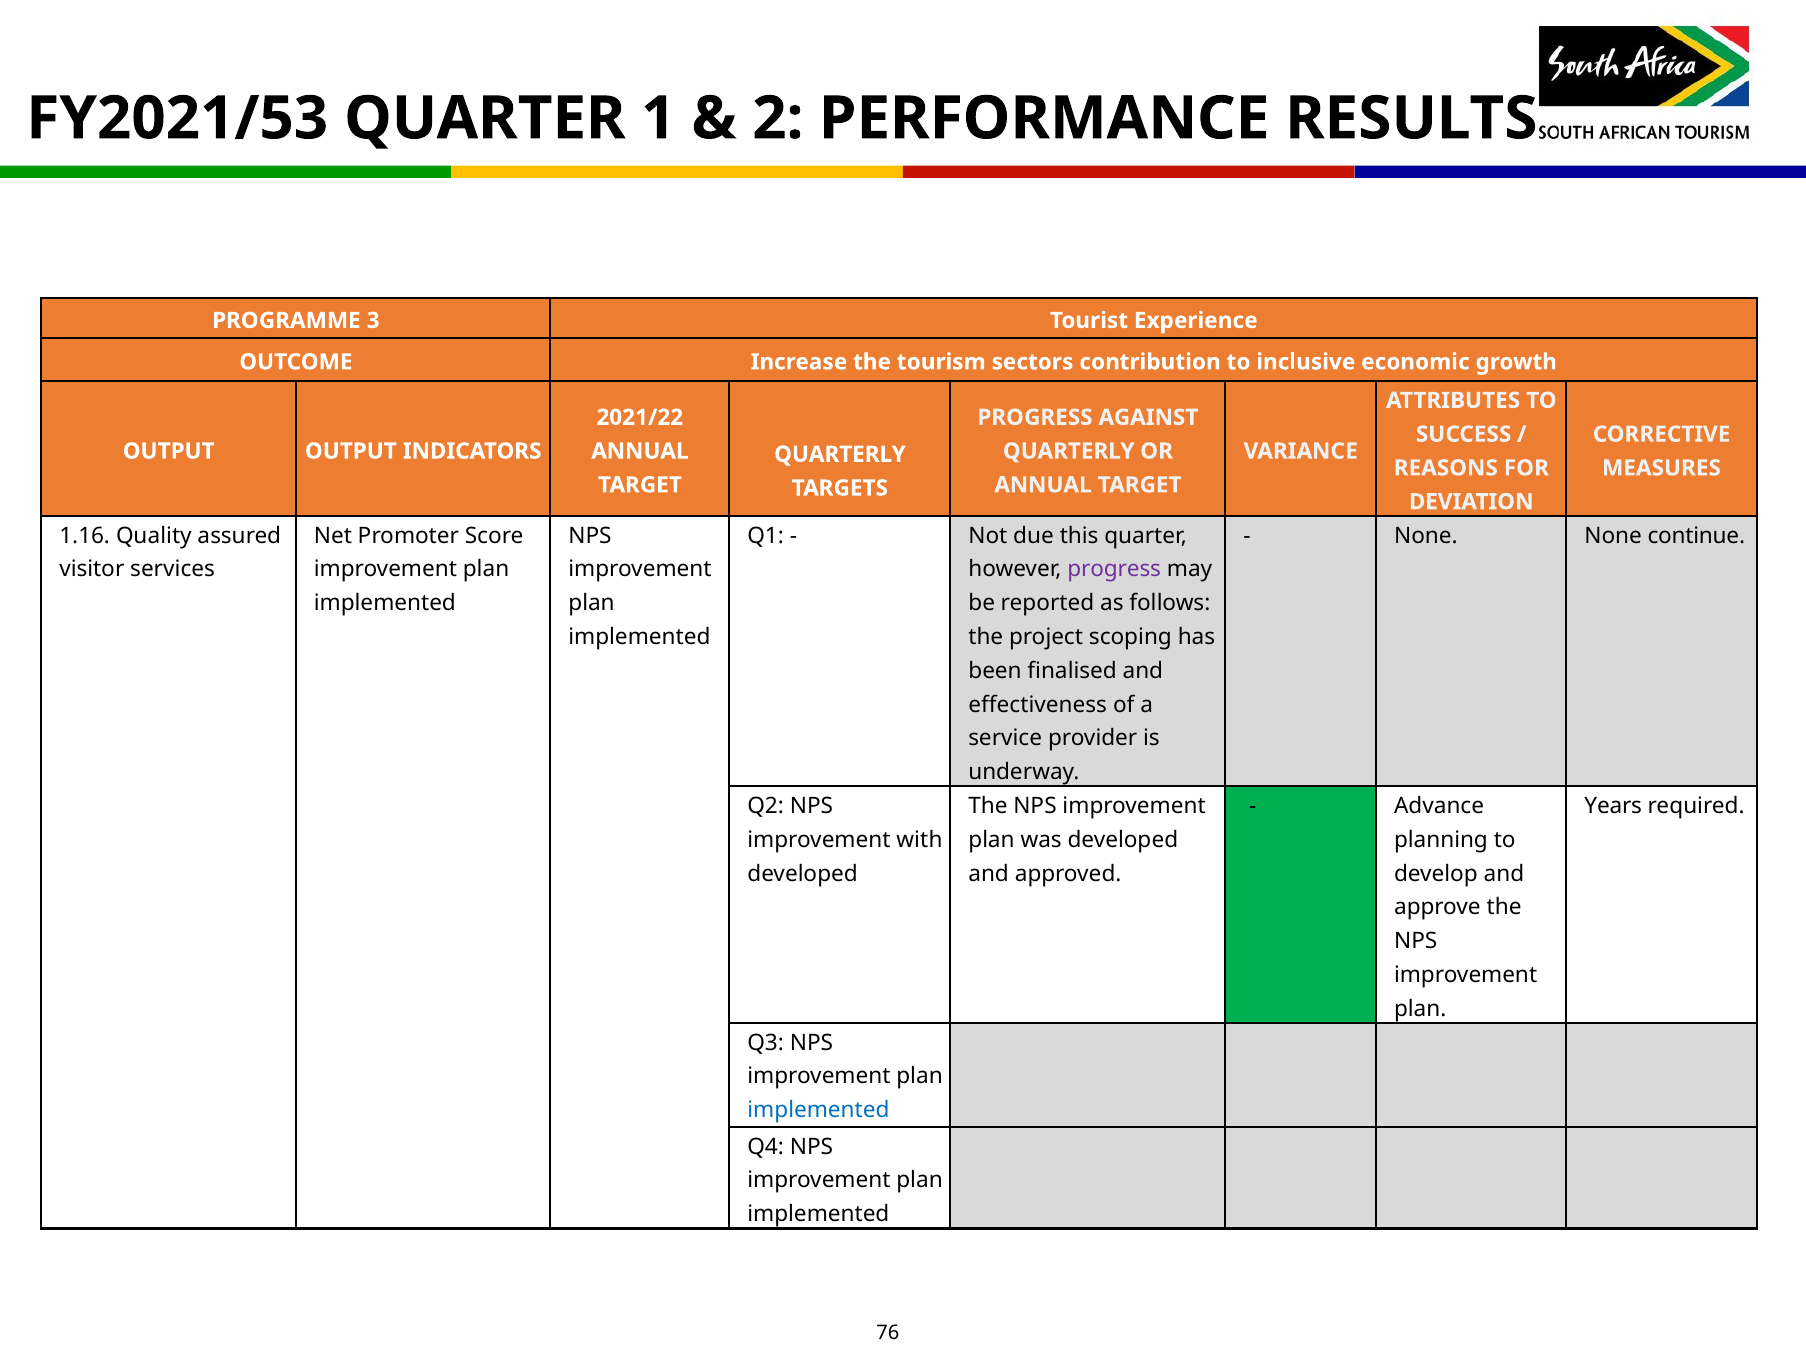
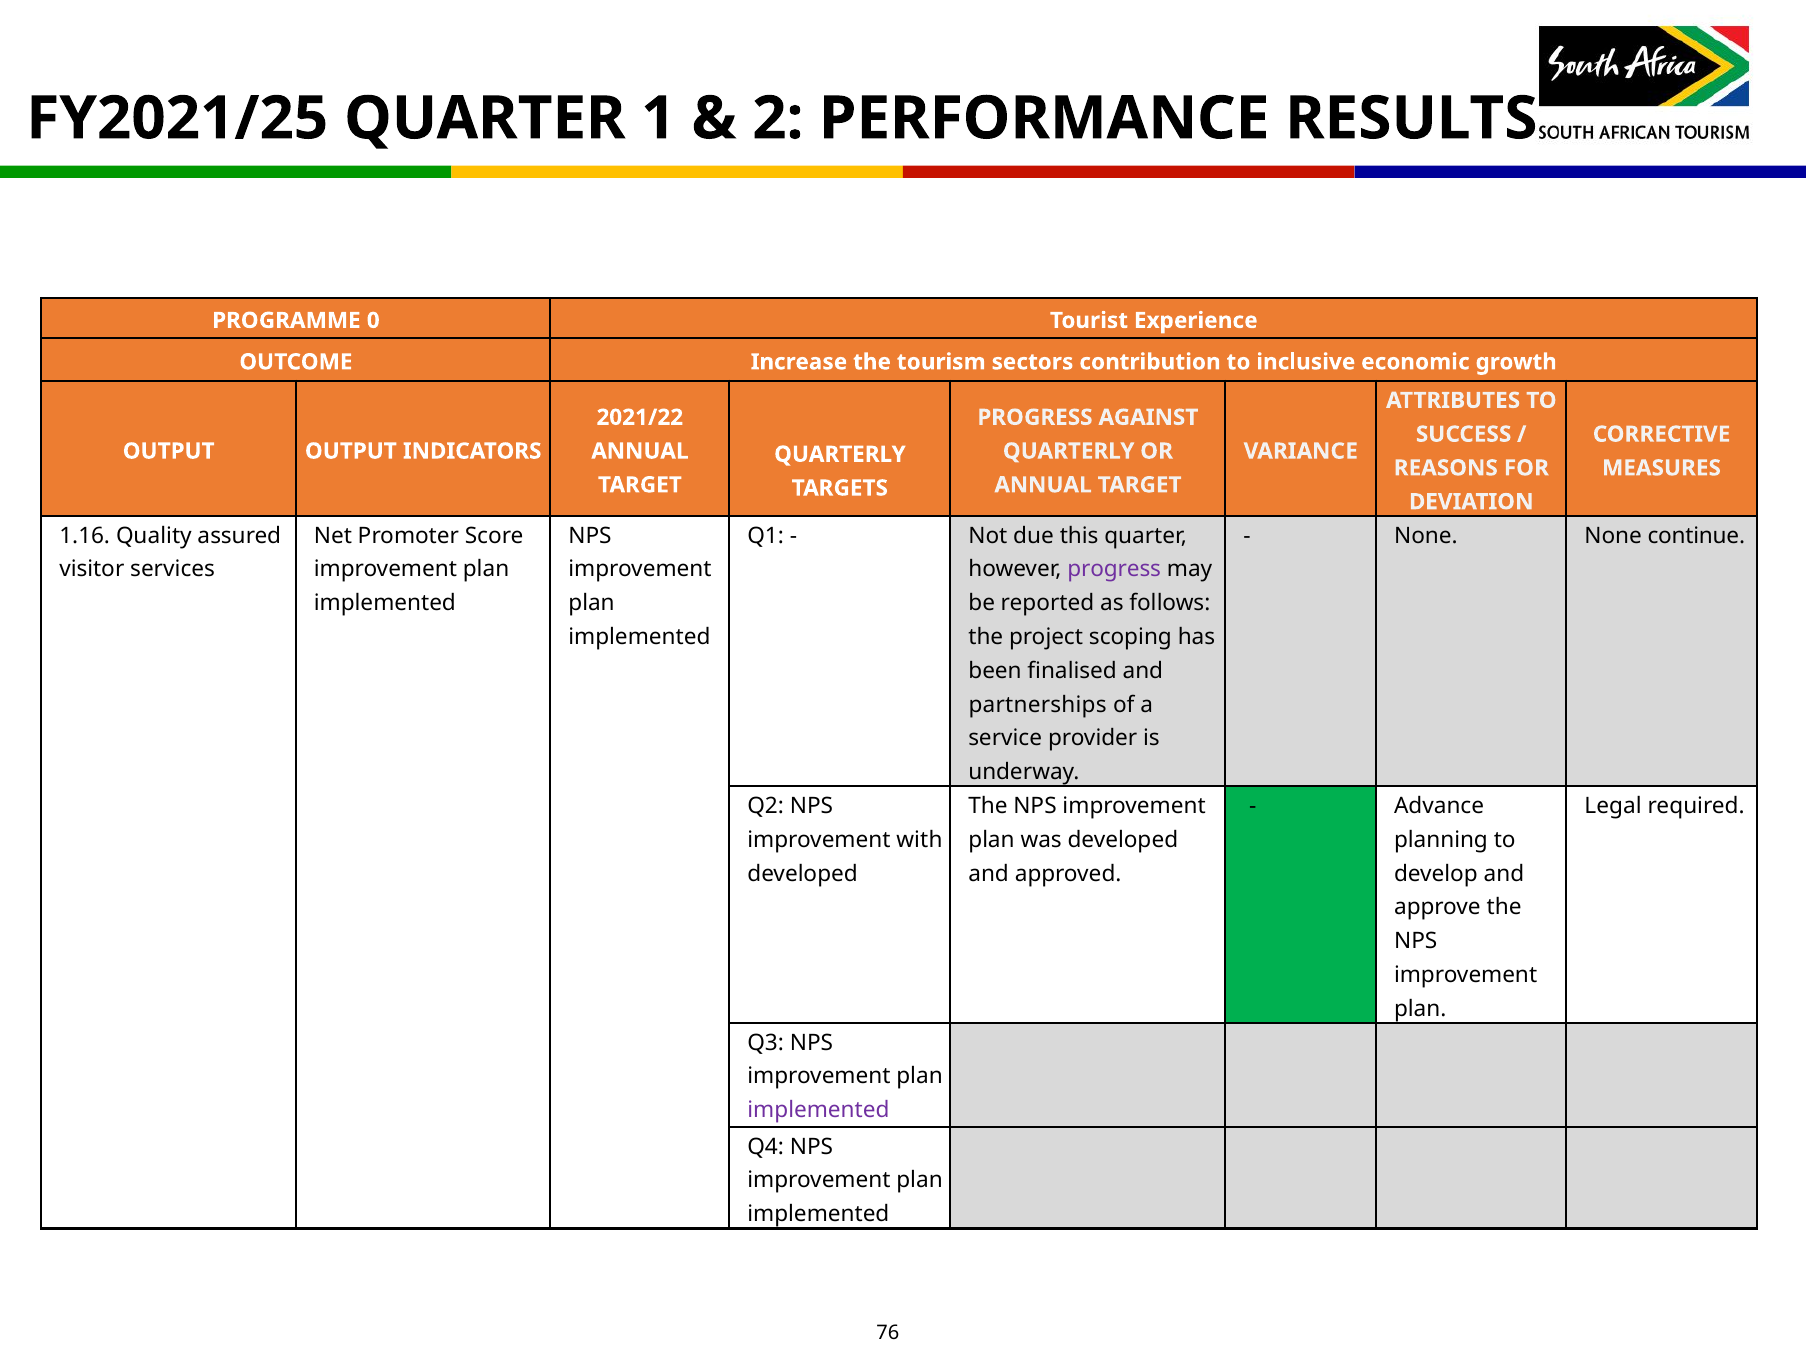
FY2021/53: FY2021/53 -> FY2021/25
3: 3 -> 0
effectiveness: effectiveness -> partnerships
Years: Years -> Legal
implemented at (818, 1110) colour: blue -> purple
